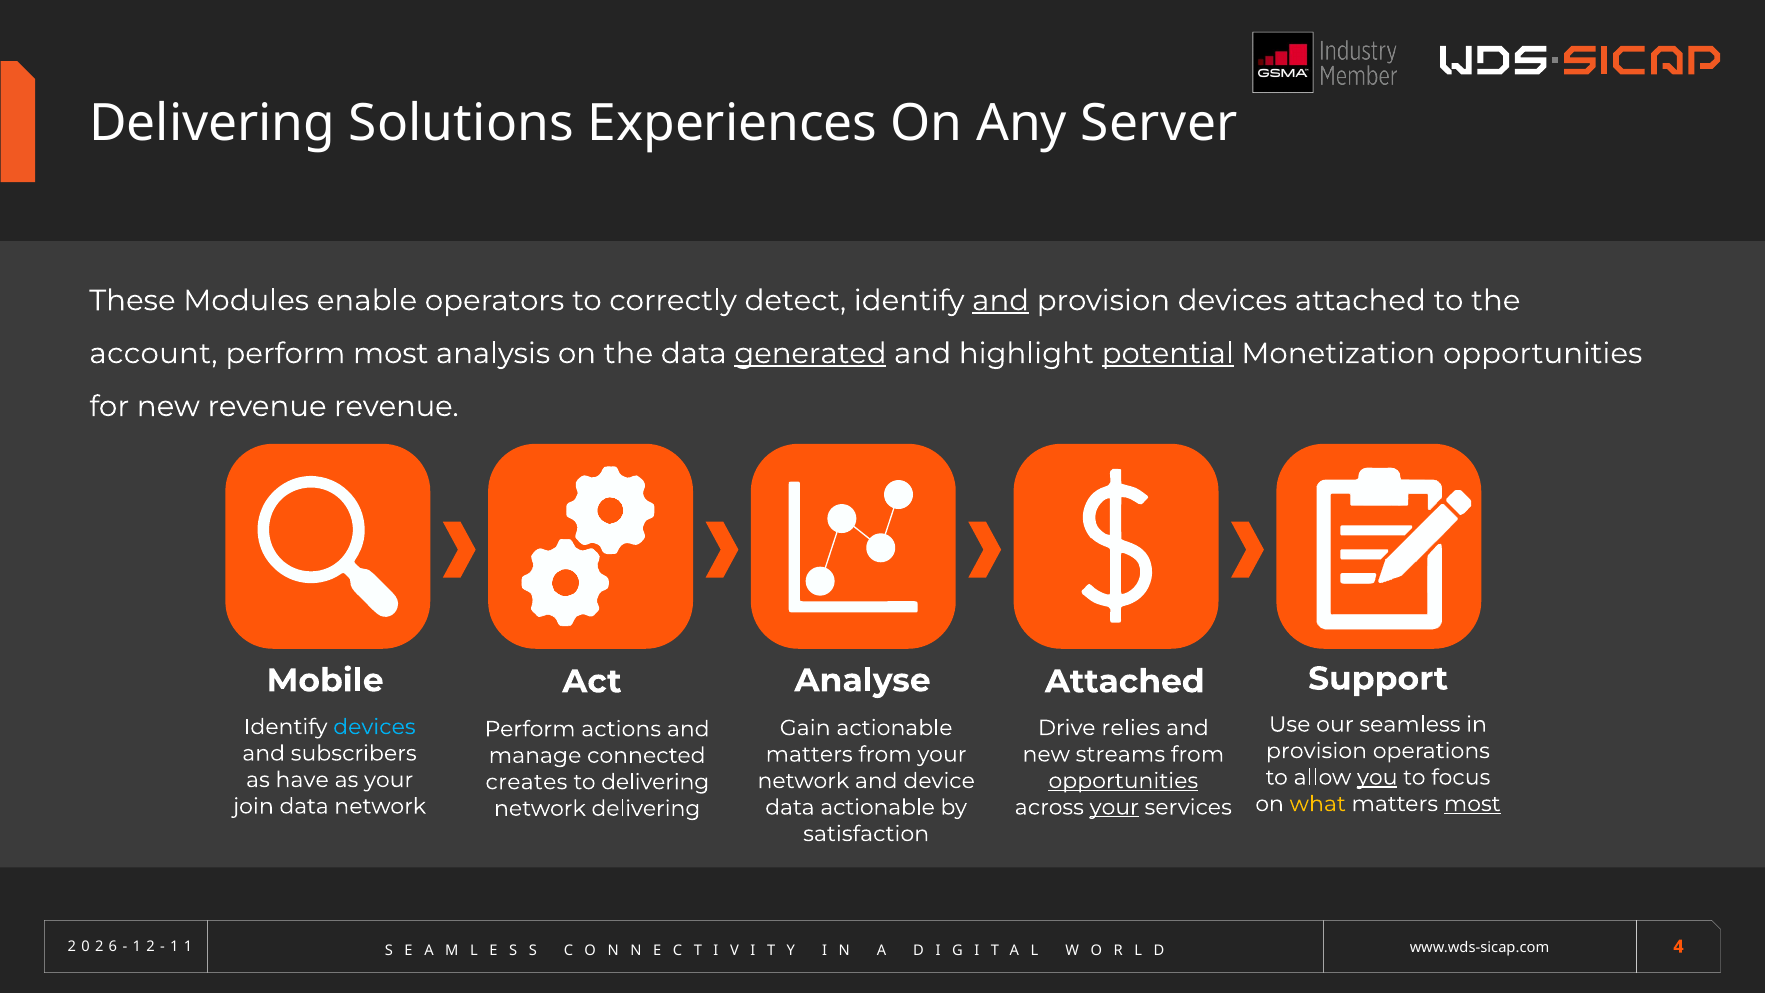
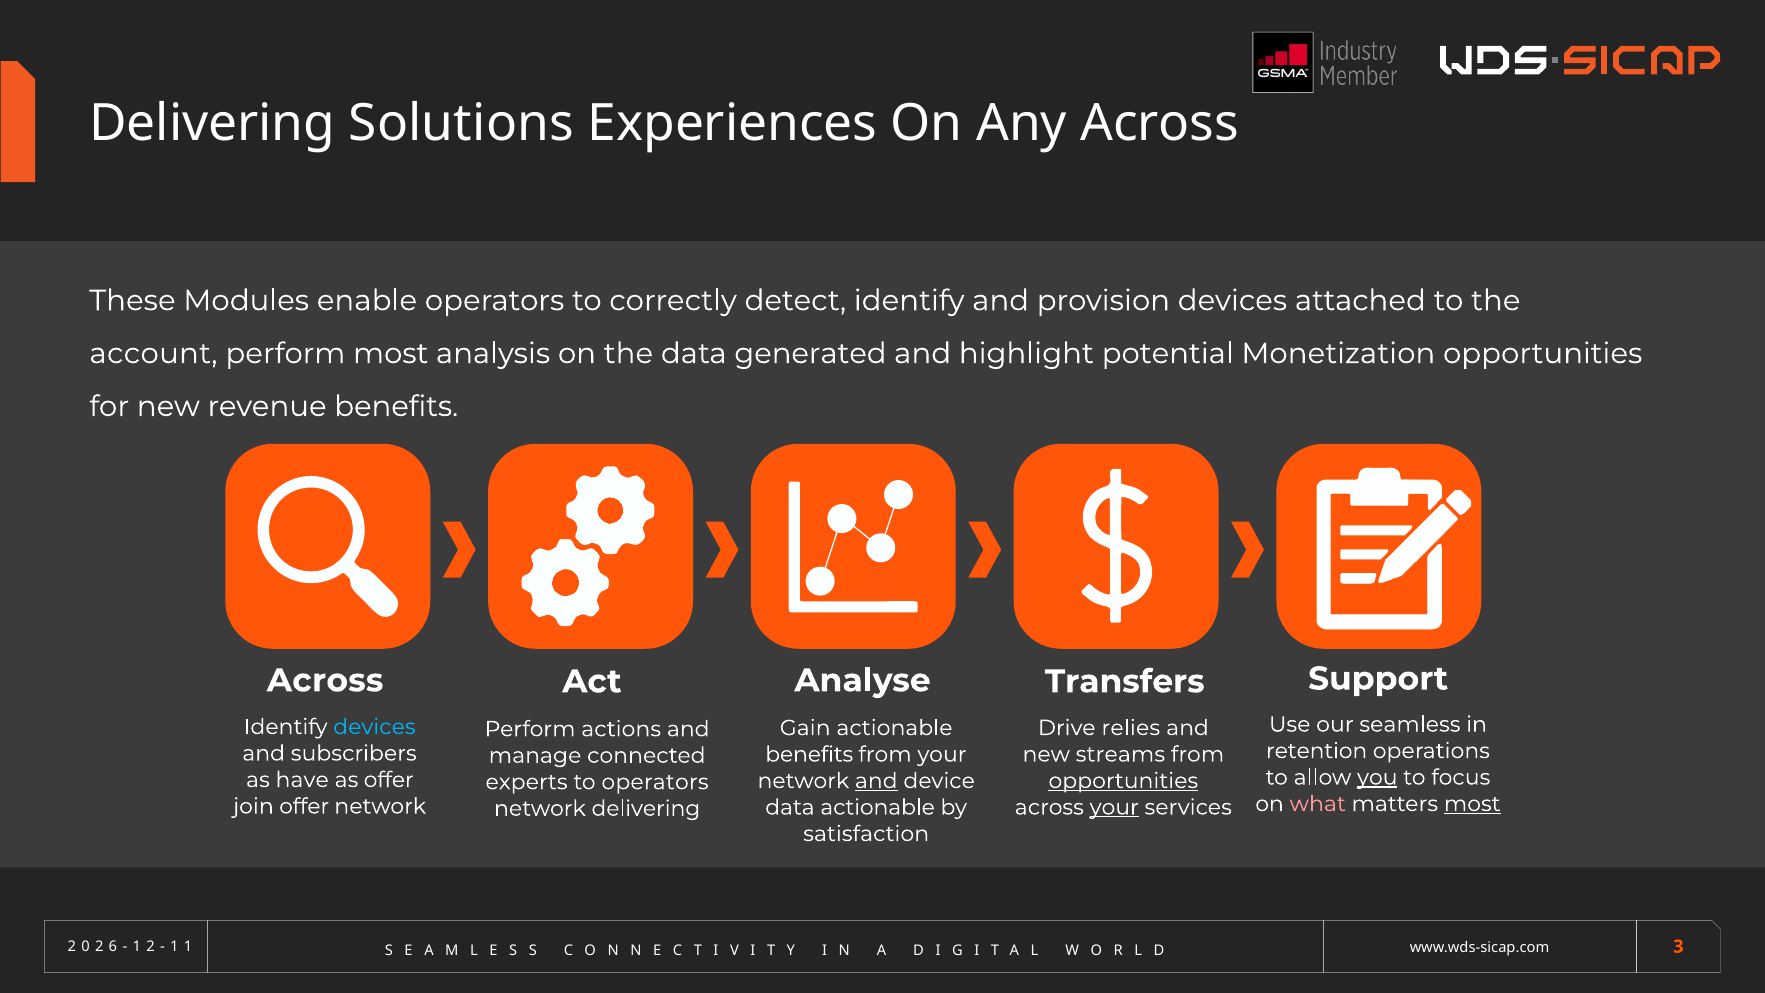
Any Server: Server -> Across
and at (1001, 301) underline: present -> none
generated underline: present -> none
potential underline: present -> none
revenue revenue: revenue -> benefits
Mobile at (325, 680): Mobile -> Across
Attached at (1125, 681): Attached -> Transfers
provision at (1317, 751): provision -> retention
matters at (809, 754): matters -> benefits
as your: your -> offer
and at (876, 781) underline: none -> present
creates: creates -> experts
to delivering: delivering -> operators
what colour: yellow -> pink
join data: data -> offer
4: 4 -> 3
